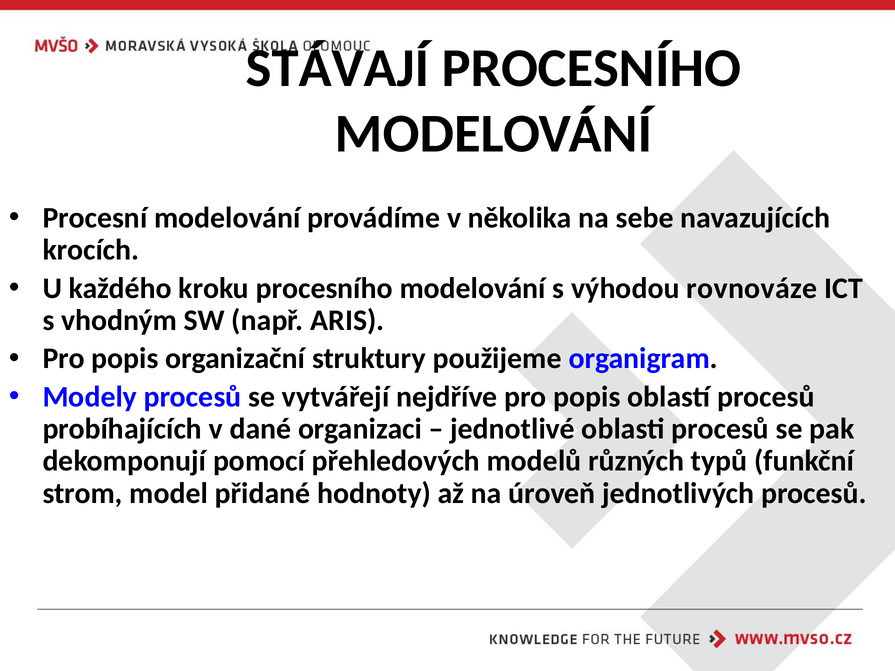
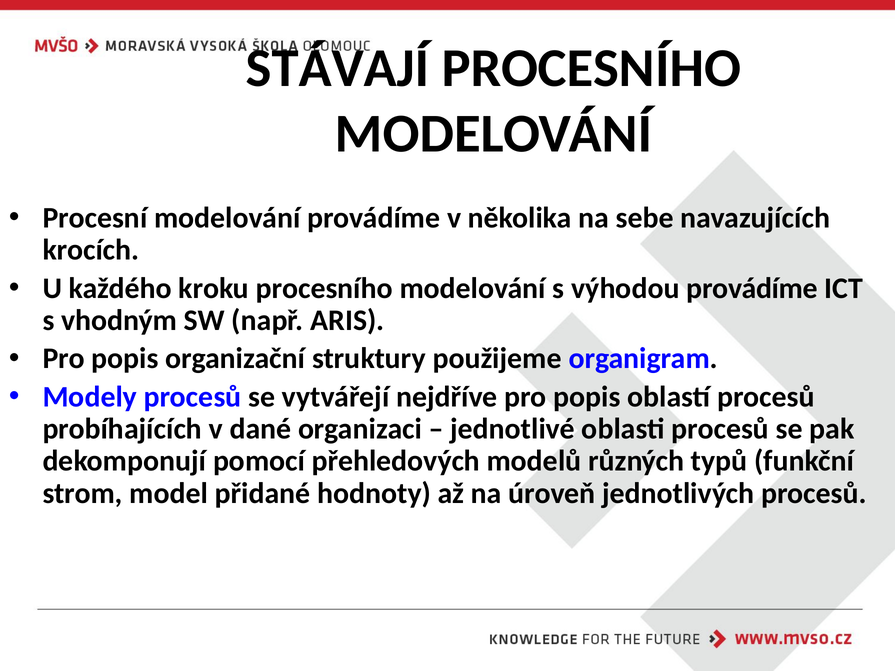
výhodou rovnováze: rovnováze -> provádíme
